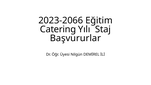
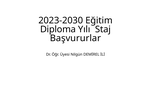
2023-2066: 2023-2066 -> 2023-2030
Catering: Catering -> Diploma
